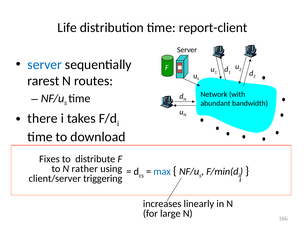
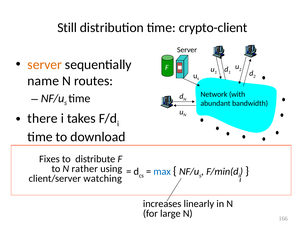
Life: Life -> Still
report-client: report-client -> crypto-client
server at (45, 65) colour: blue -> orange
rarest: rarest -> name
triggering: triggering -> watching
